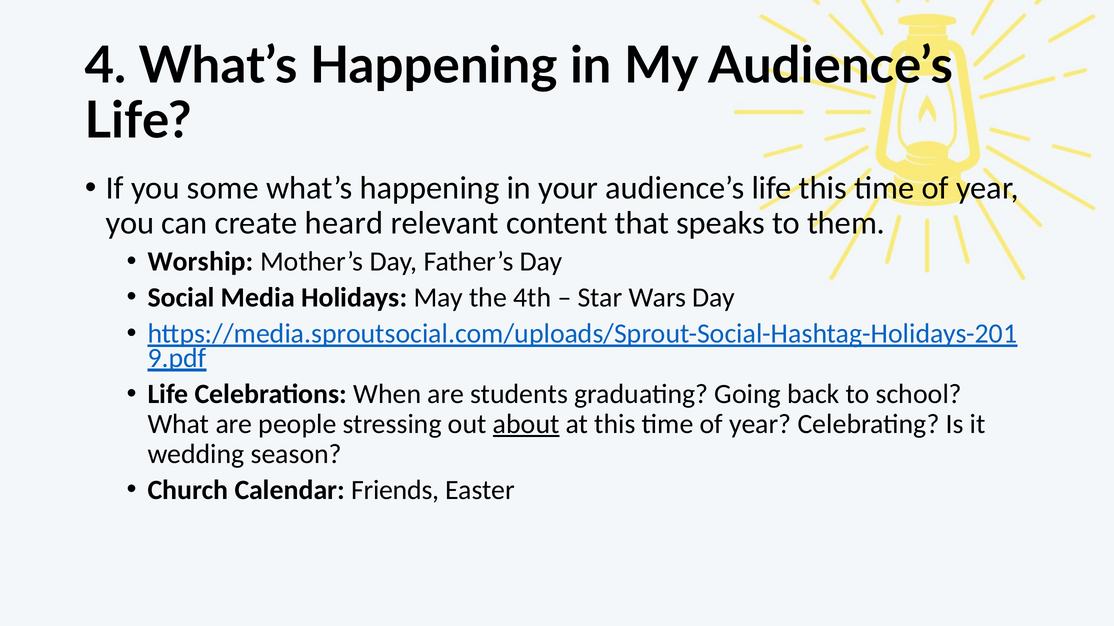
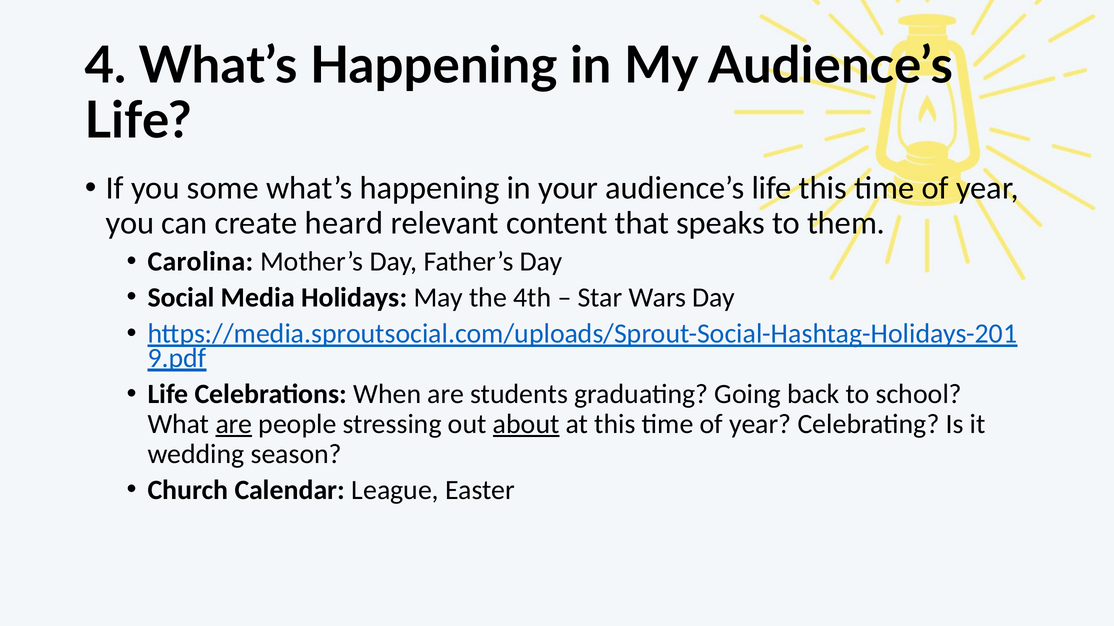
Worship: Worship -> Carolina
are at (234, 424) underline: none -> present
Friends: Friends -> League
